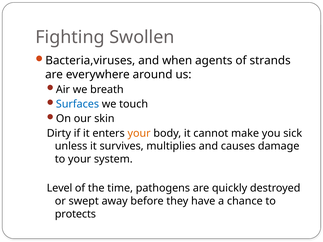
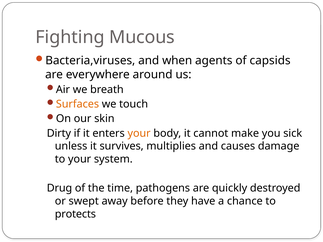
Swollen: Swollen -> Mucous
strands: strands -> capsids
Surfaces colour: blue -> orange
Level: Level -> Drug
